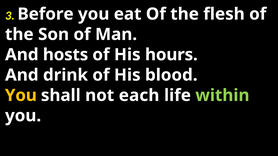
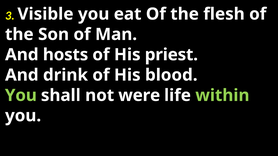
Before: Before -> Visible
hours: hours -> priest
You at (21, 96) colour: yellow -> light green
each: each -> were
